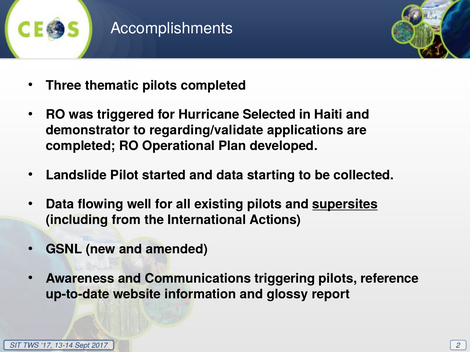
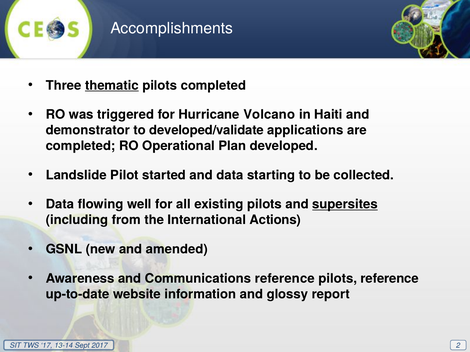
thematic underline: none -> present
Selected: Selected -> Volcano
regarding/validate: regarding/validate -> developed/validate
Communications triggering: triggering -> reference
